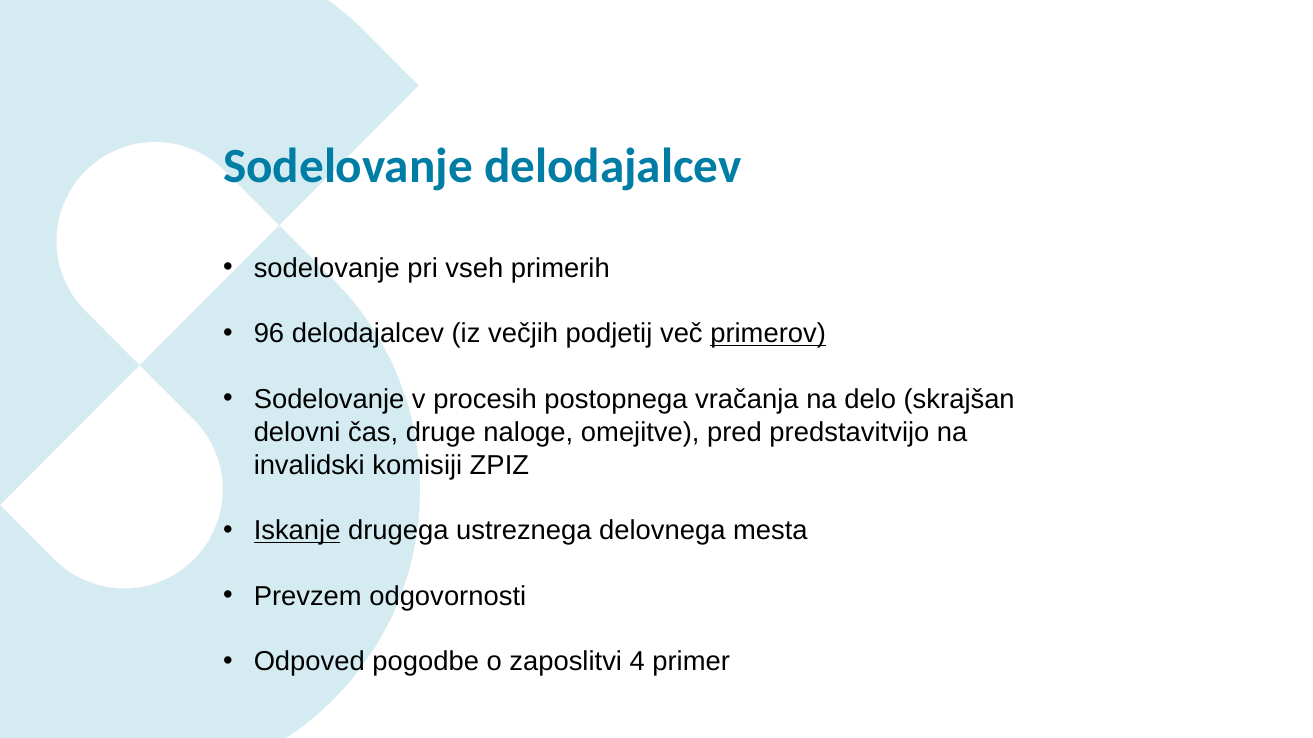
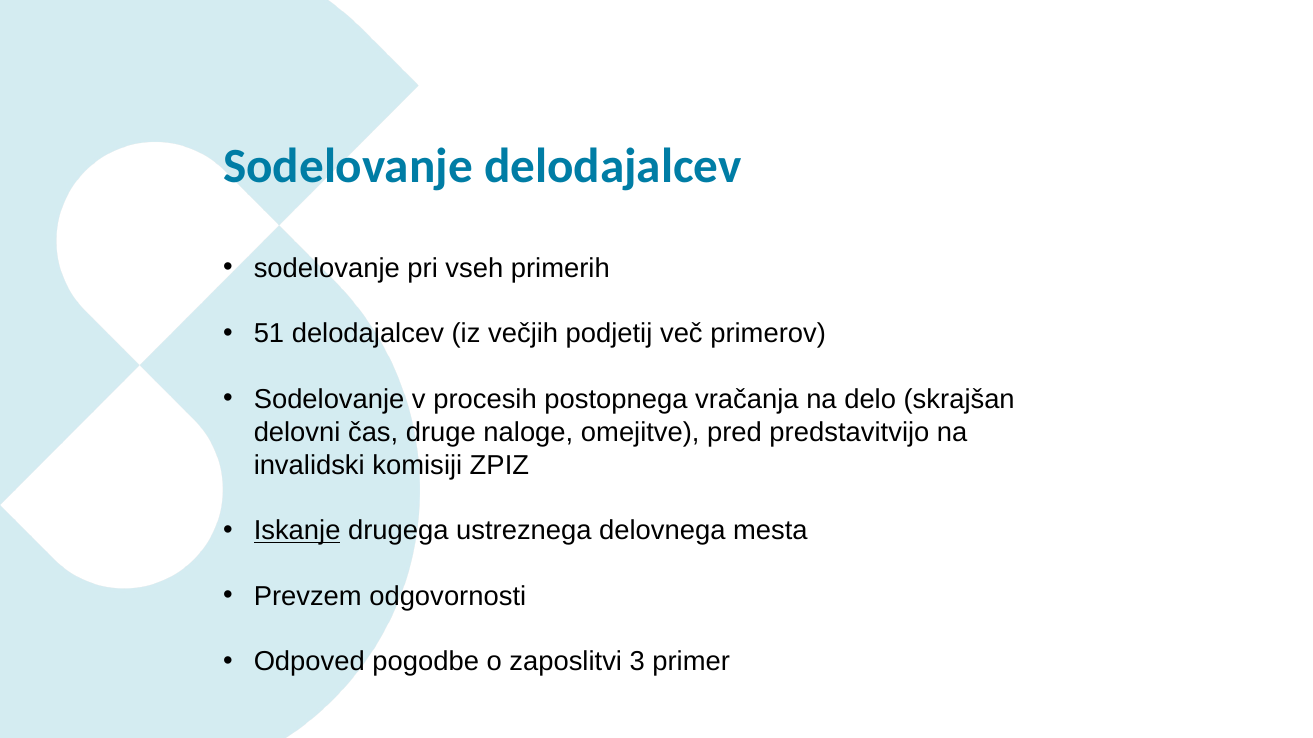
96: 96 -> 51
primerov underline: present -> none
4: 4 -> 3
